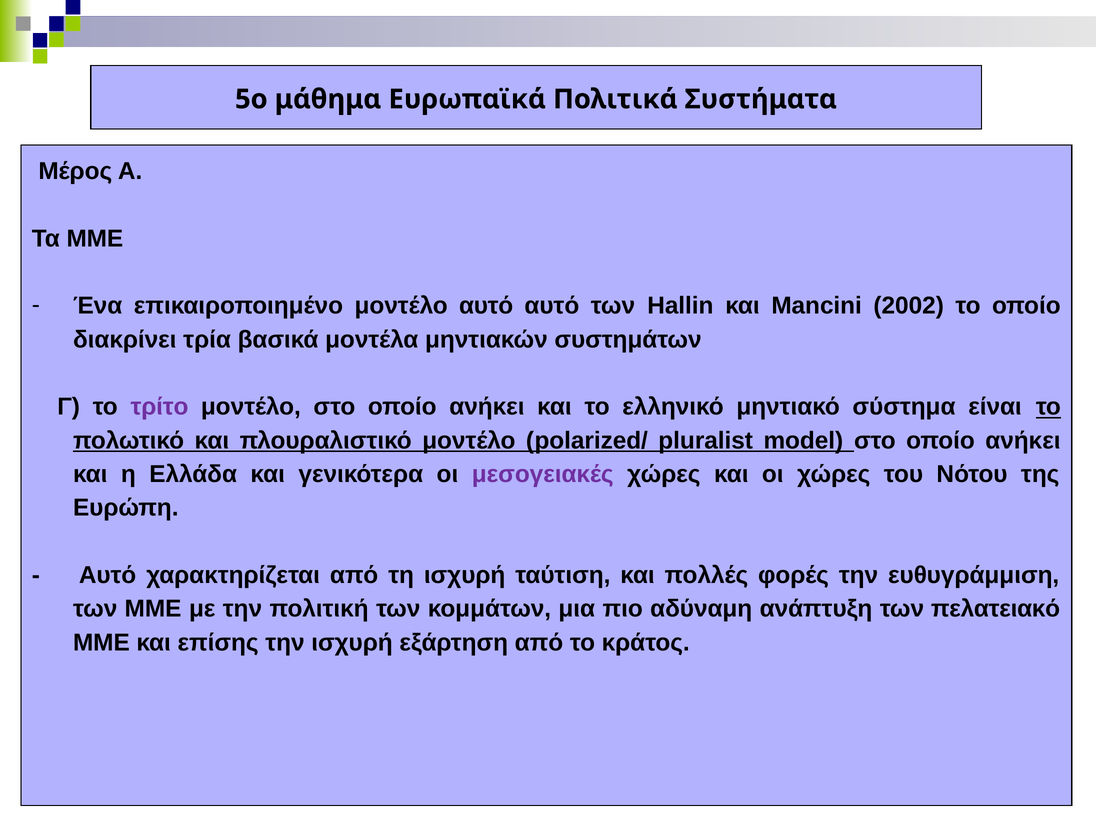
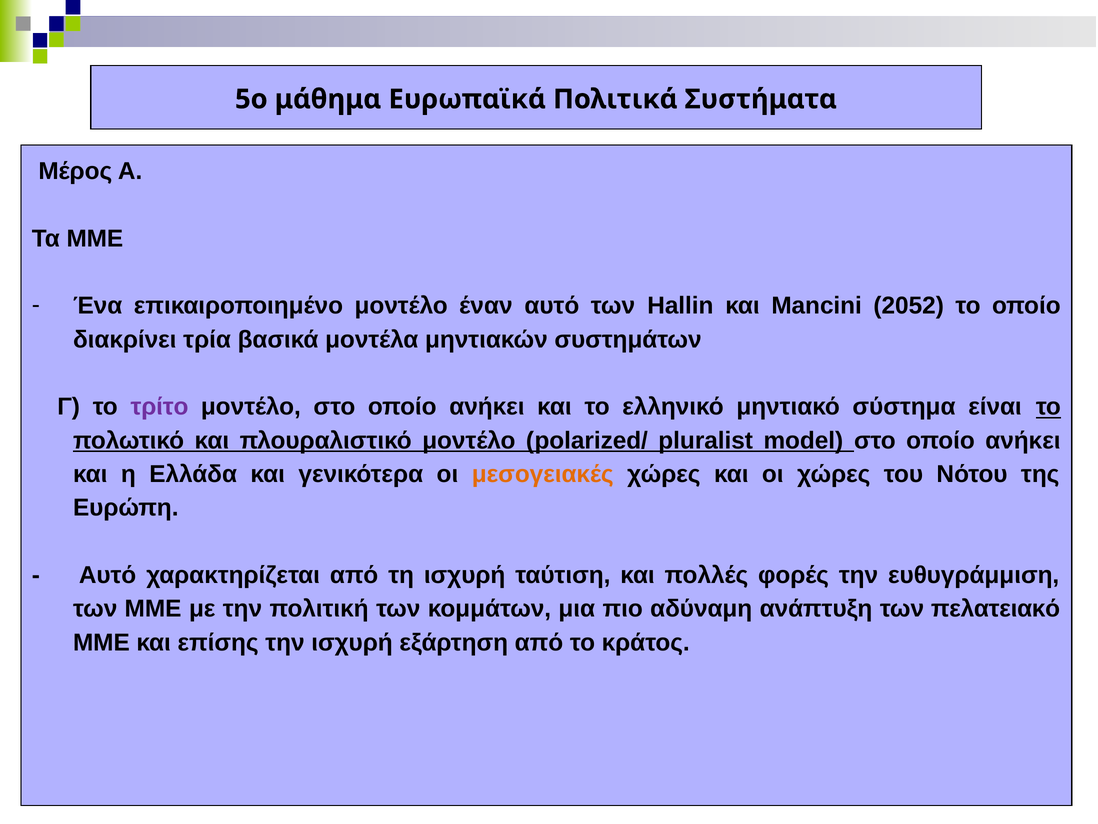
μοντέλο αυτό: αυτό -> έναν
2002: 2002 -> 2052
μεσογειακές colour: purple -> orange
